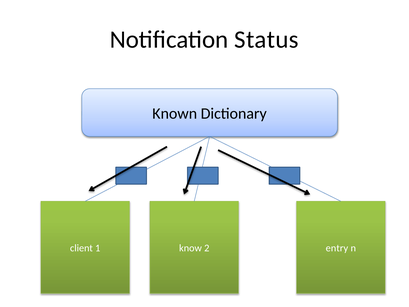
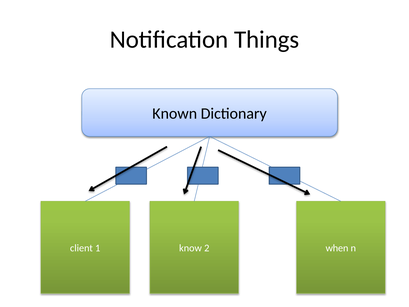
Status: Status -> Things
entry: entry -> when
